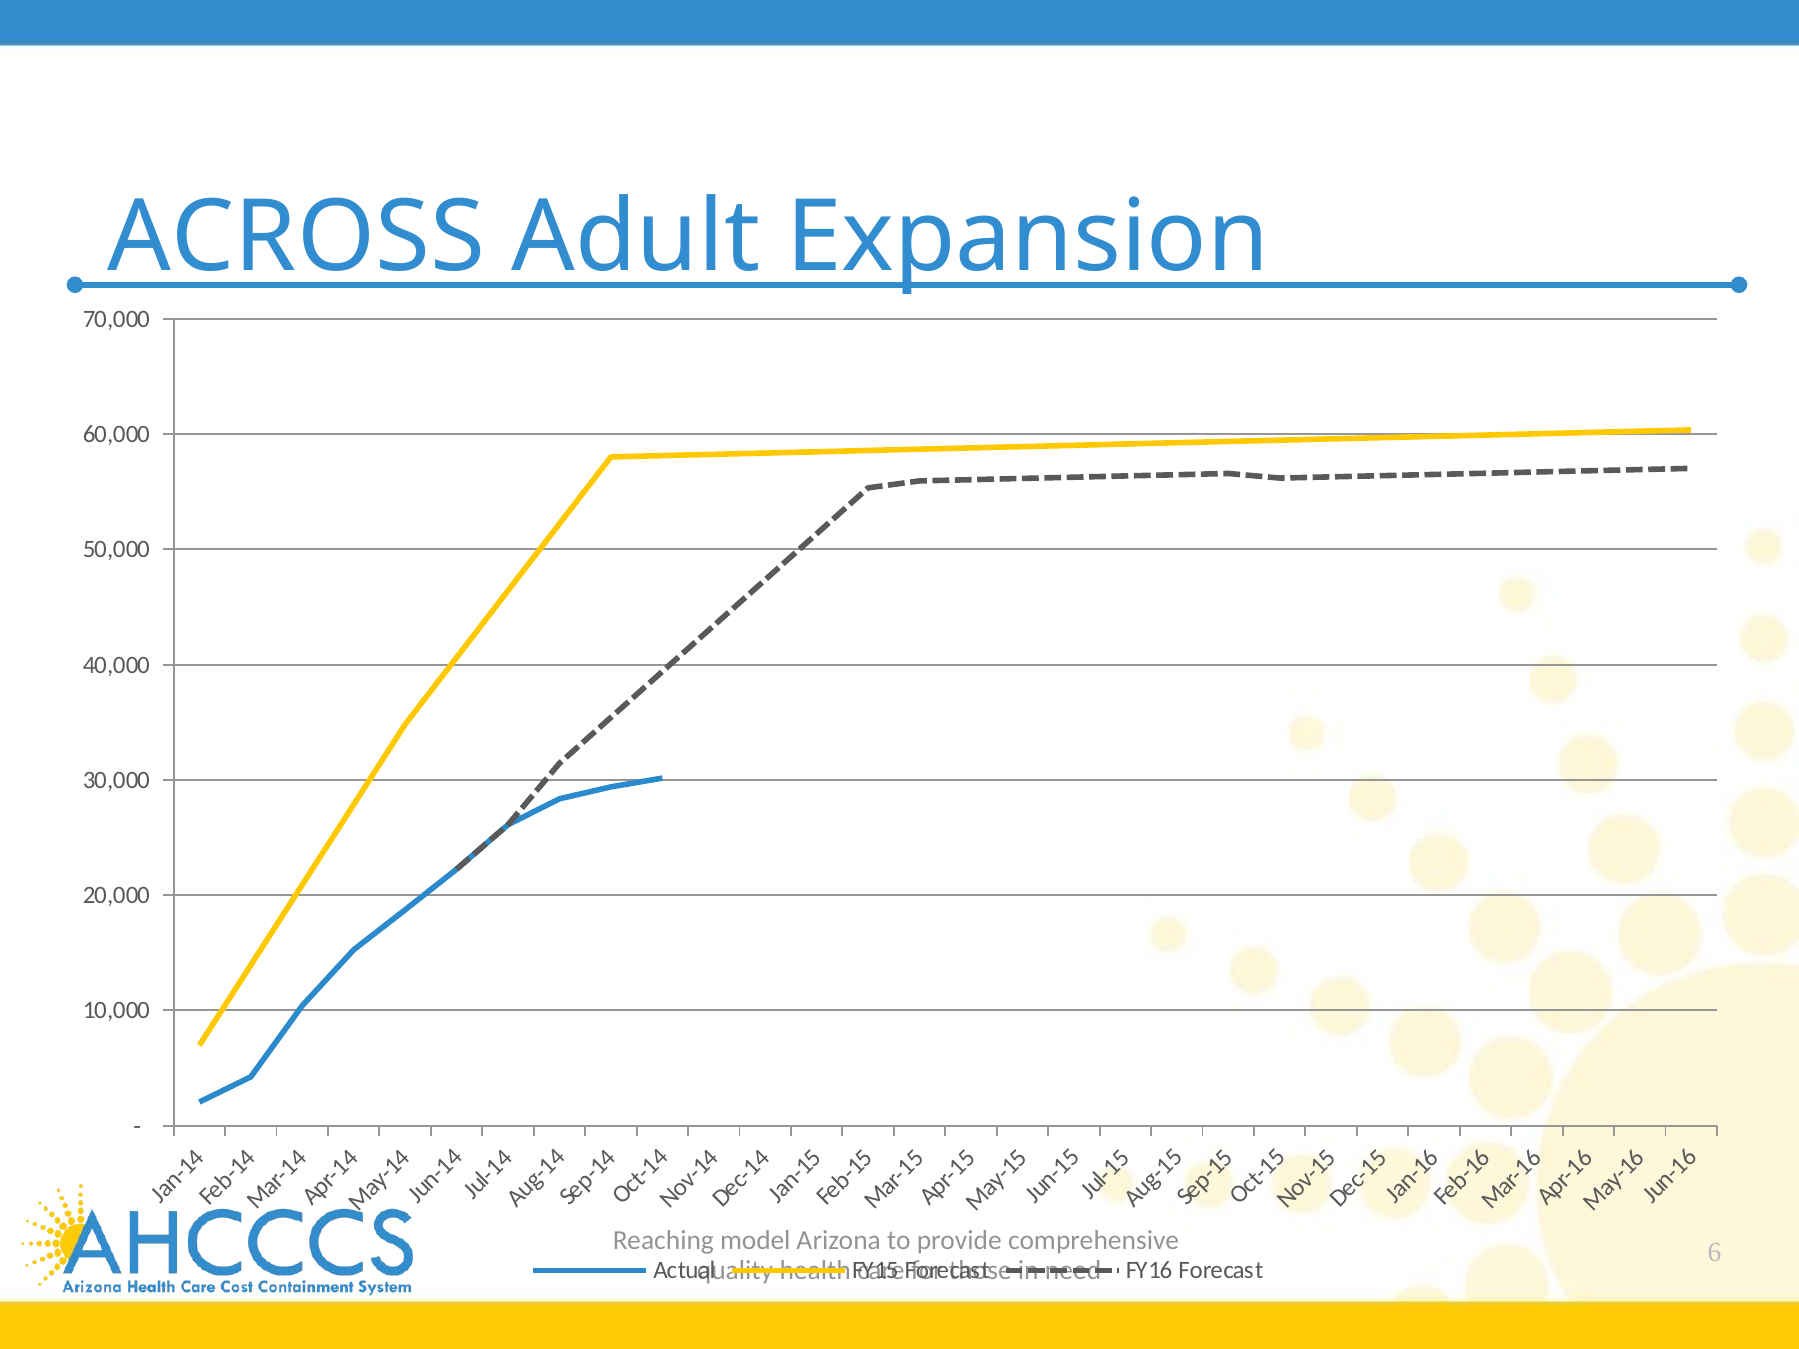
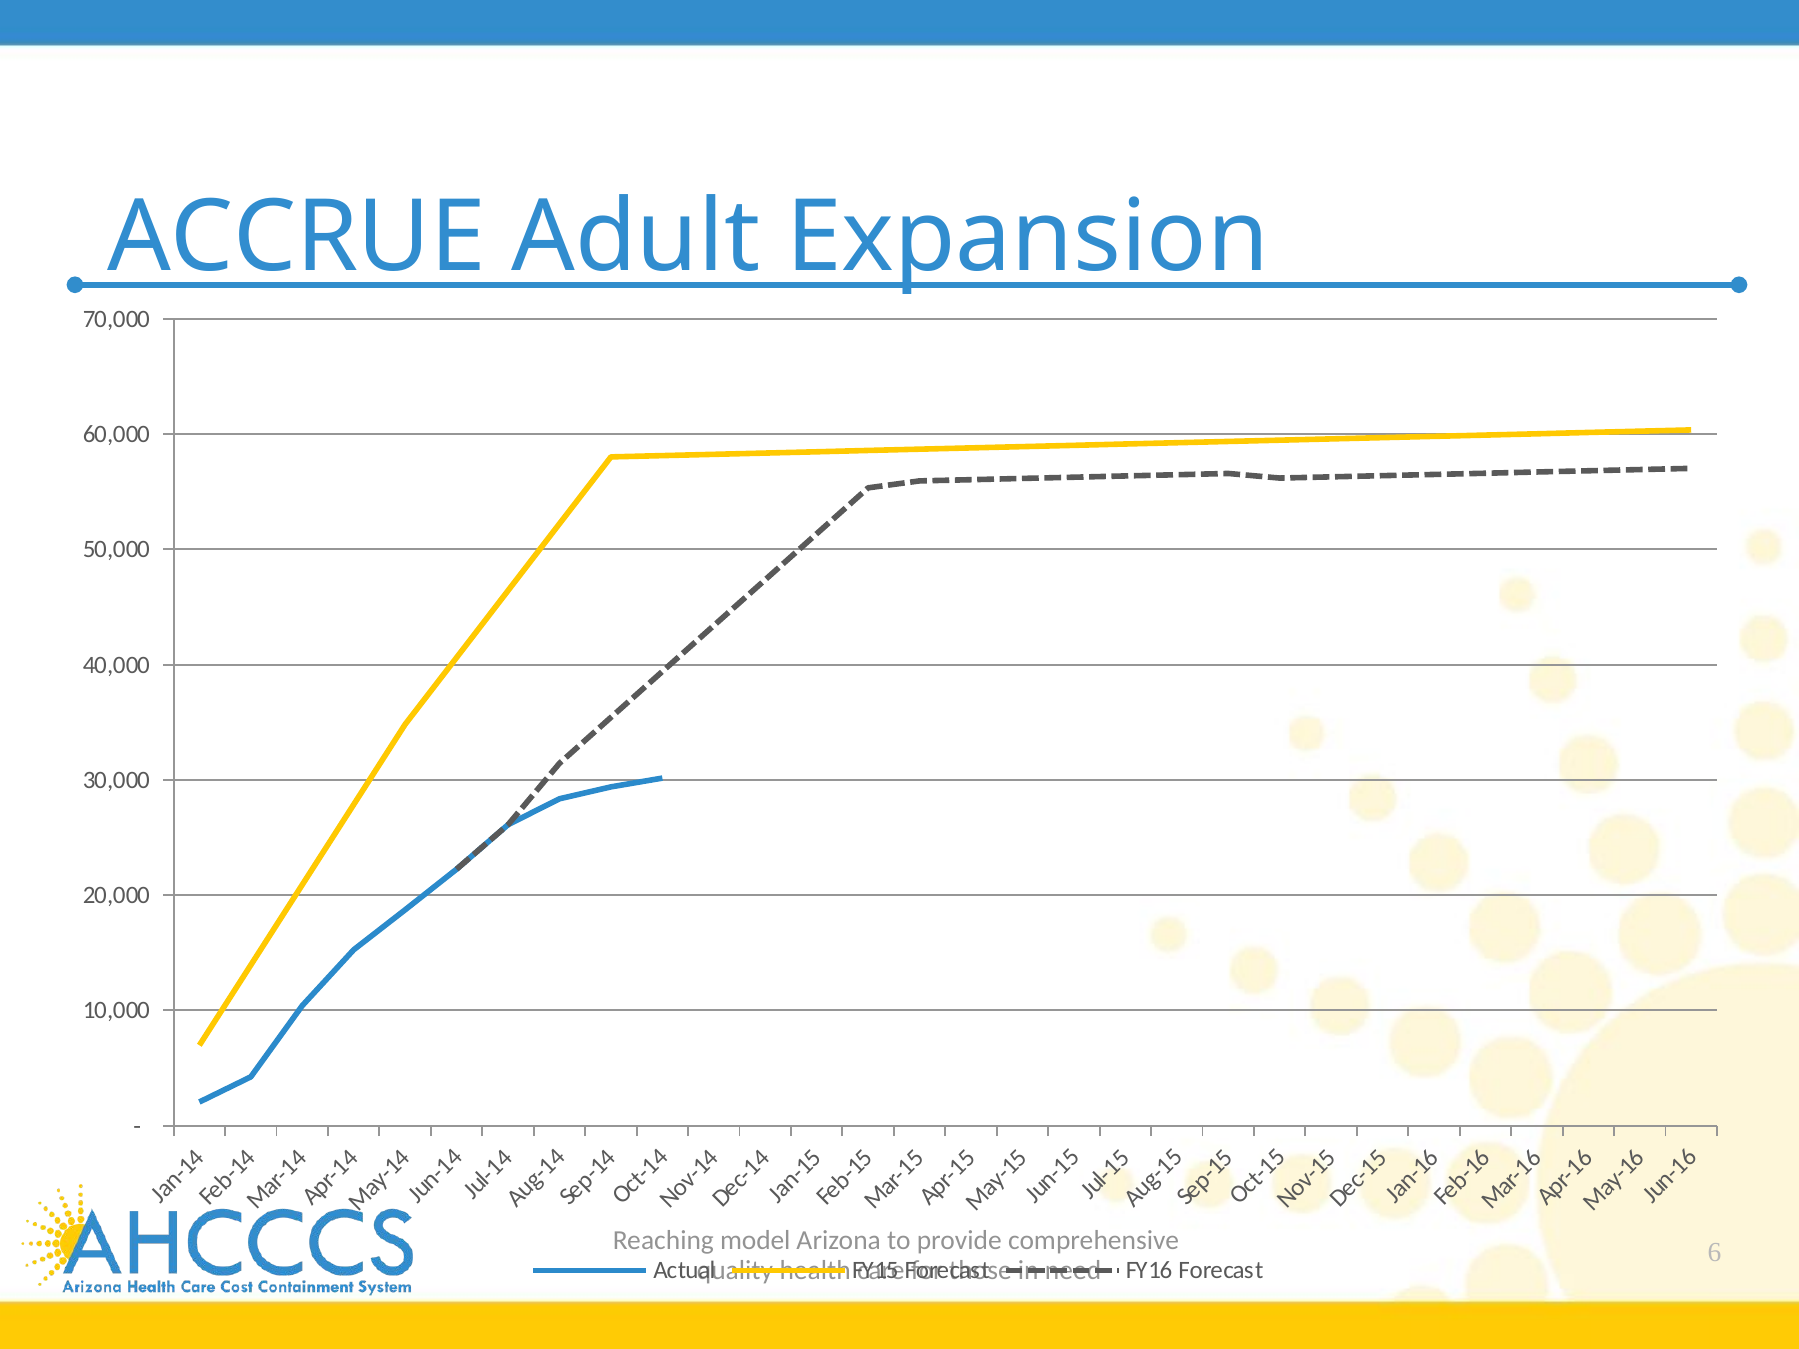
ACROSS: ACROSS -> ACCRUE
